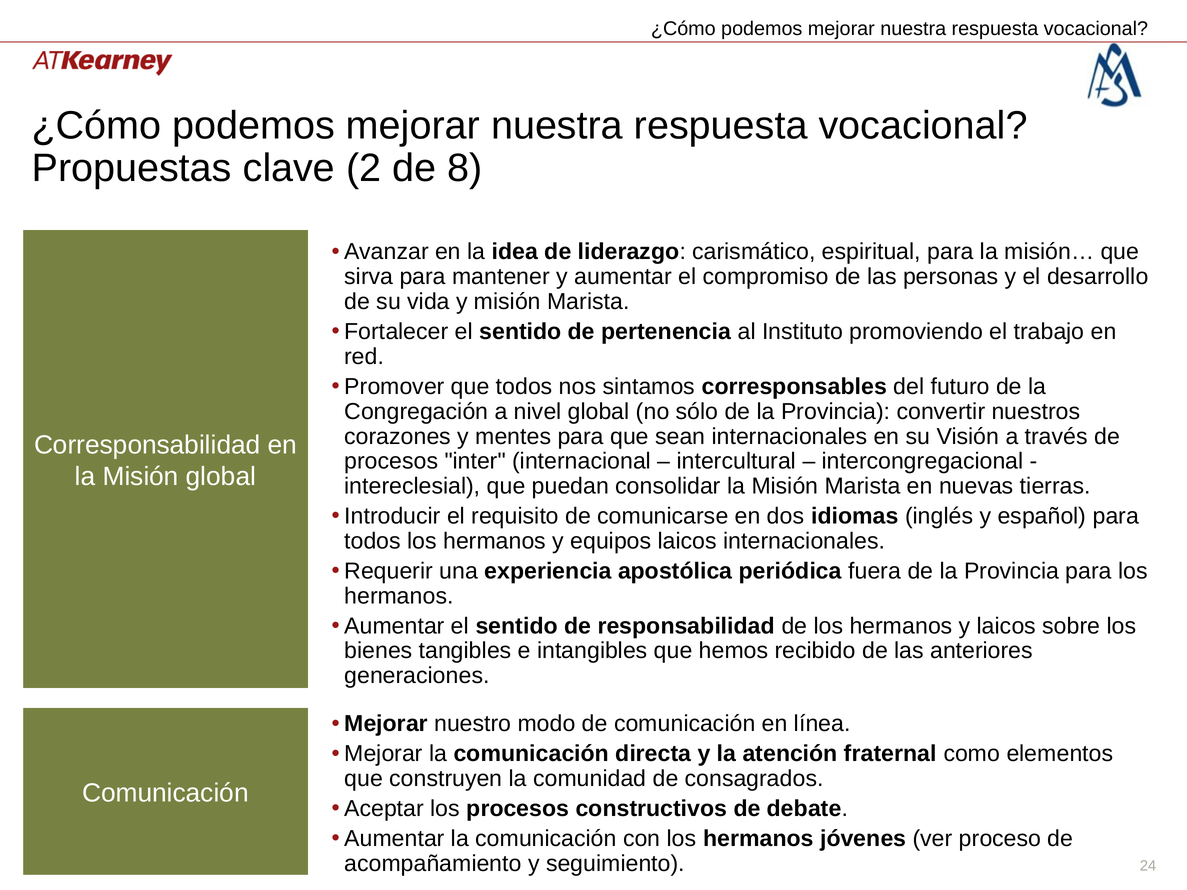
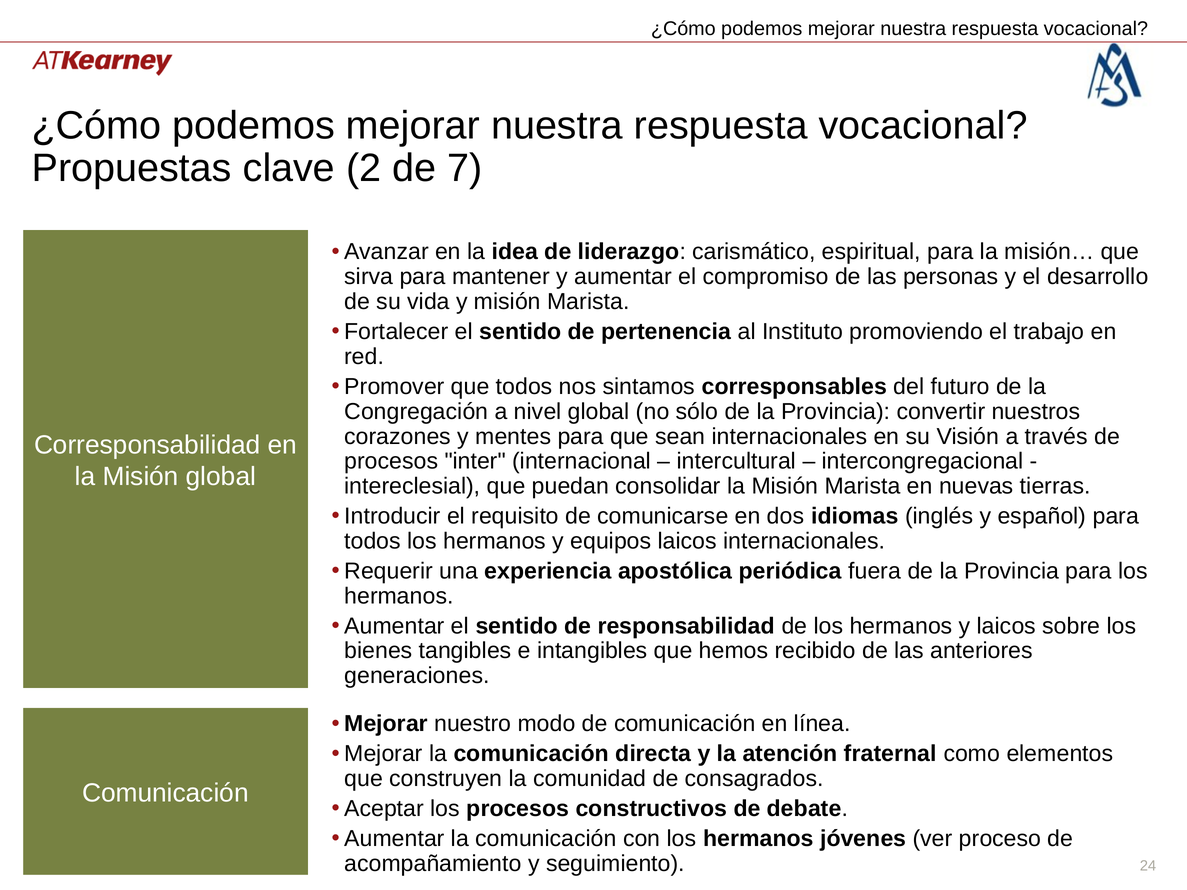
8: 8 -> 7
